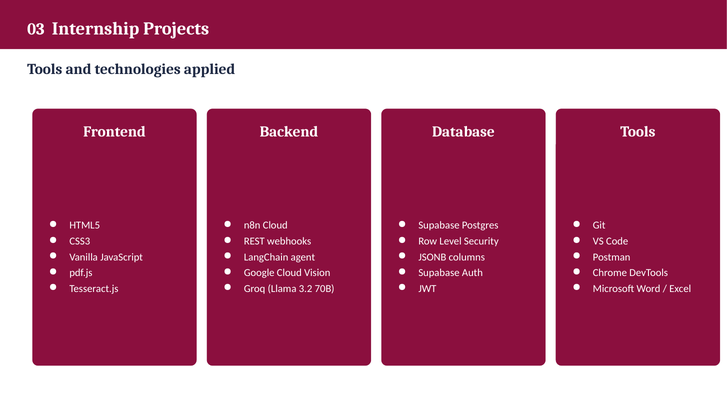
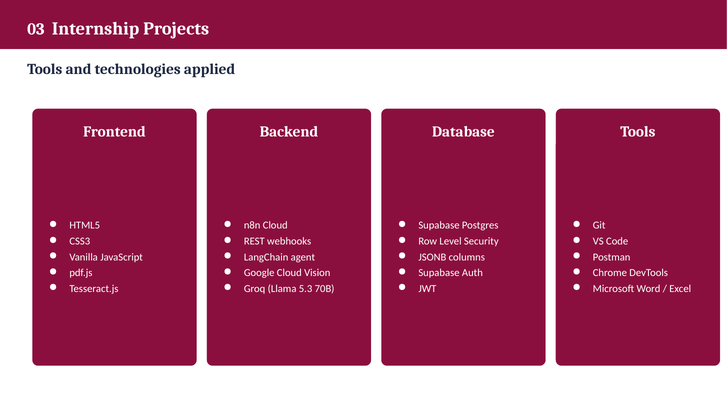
3.2: 3.2 -> 5.3
